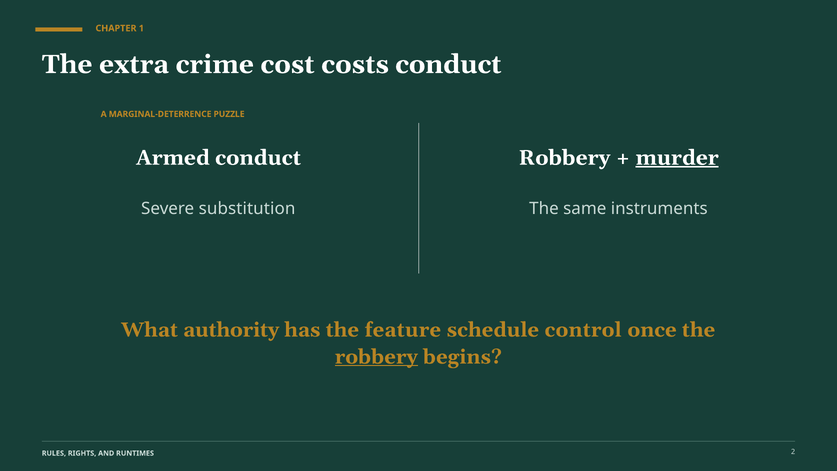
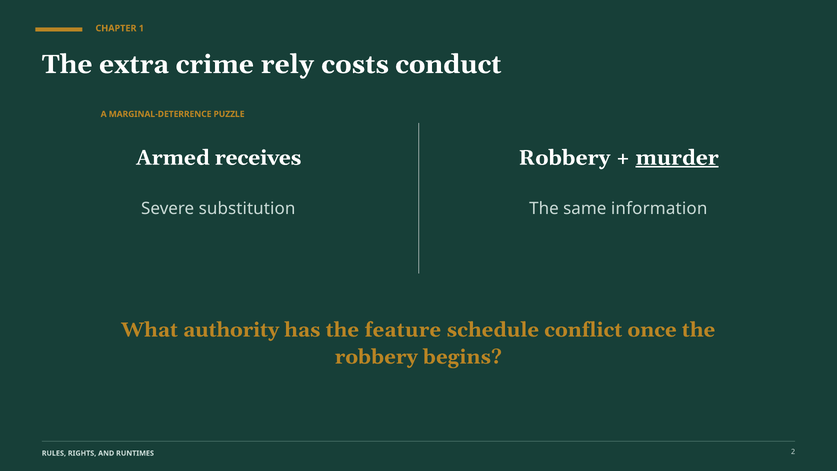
cost: cost -> rely
Armed conduct: conduct -> receives
instruments: instruments -> information
control: control -> conflict
robbery at (376, 357) underline: present -> none
